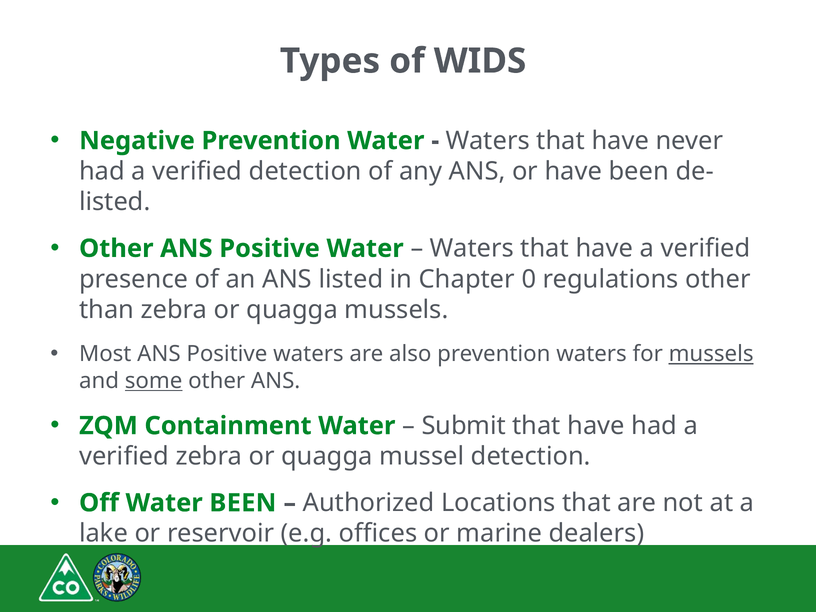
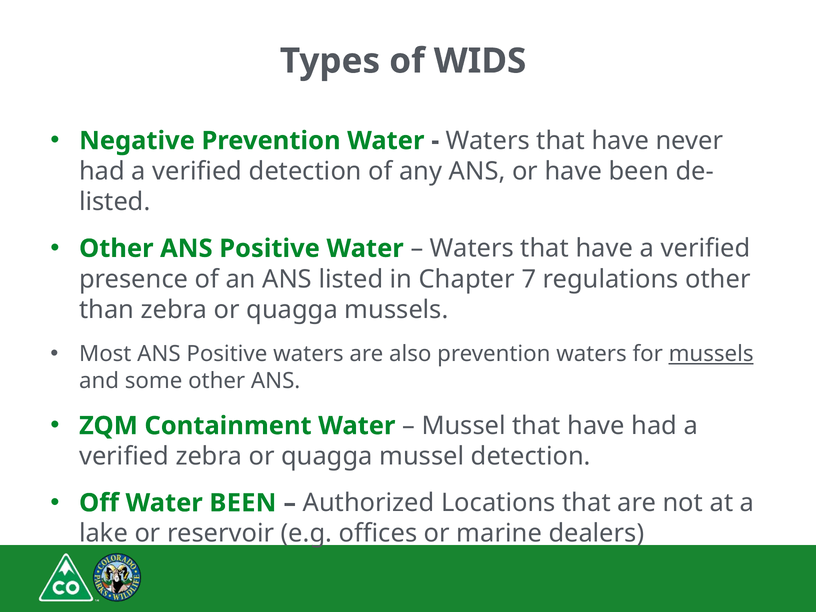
0: 0 -> 7
some underline: present -> none
Submit at (464, 426): Submit -> Mussel
